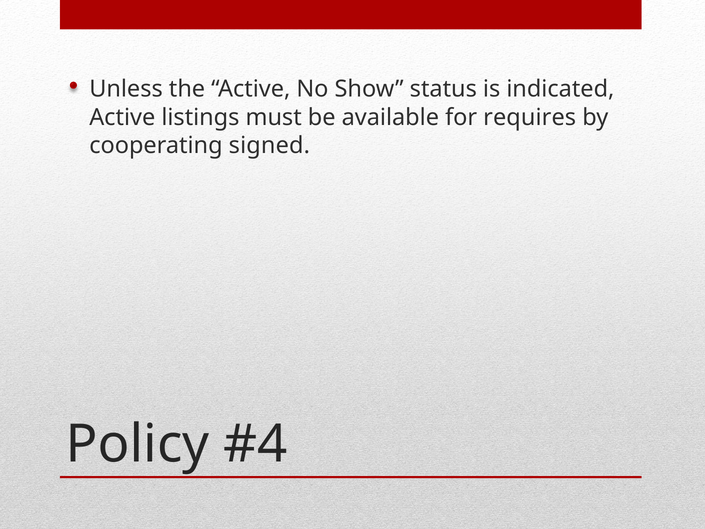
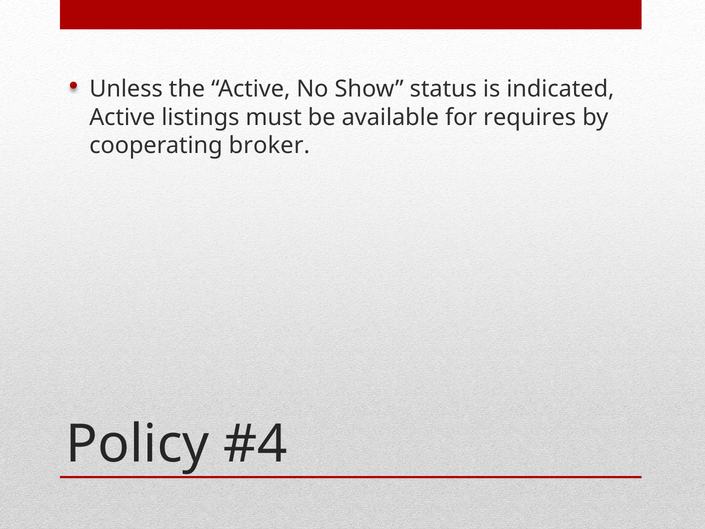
signed: signed -> broker
